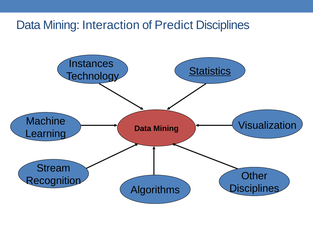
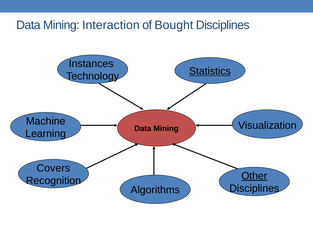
Predict: Predict -> Bought
Stream: Stream -> Covers
Other underline: none -> present
